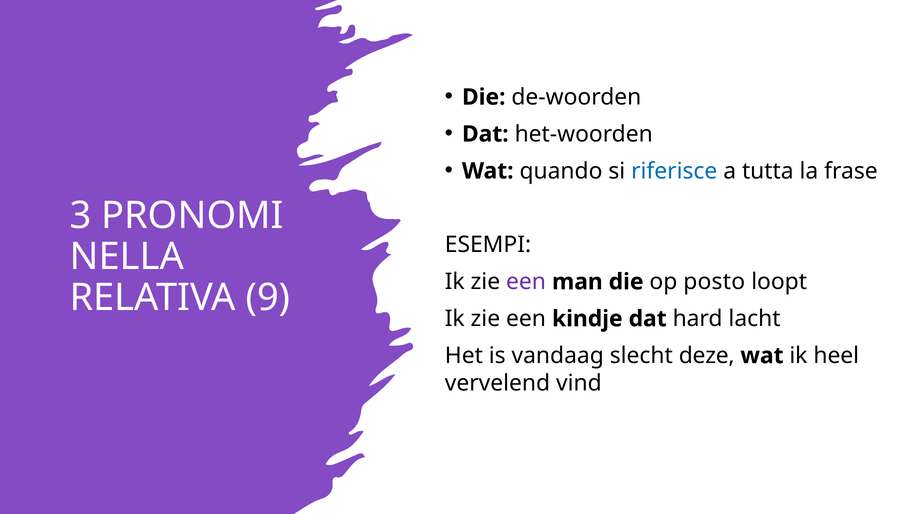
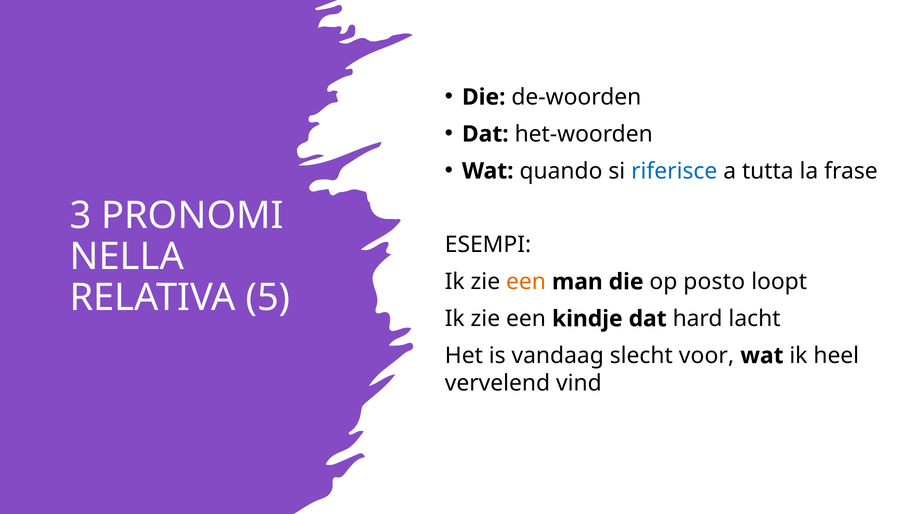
een at (526, 282) colour: purple -> orange
9: 9 -> 5
deze: deze -> voor
